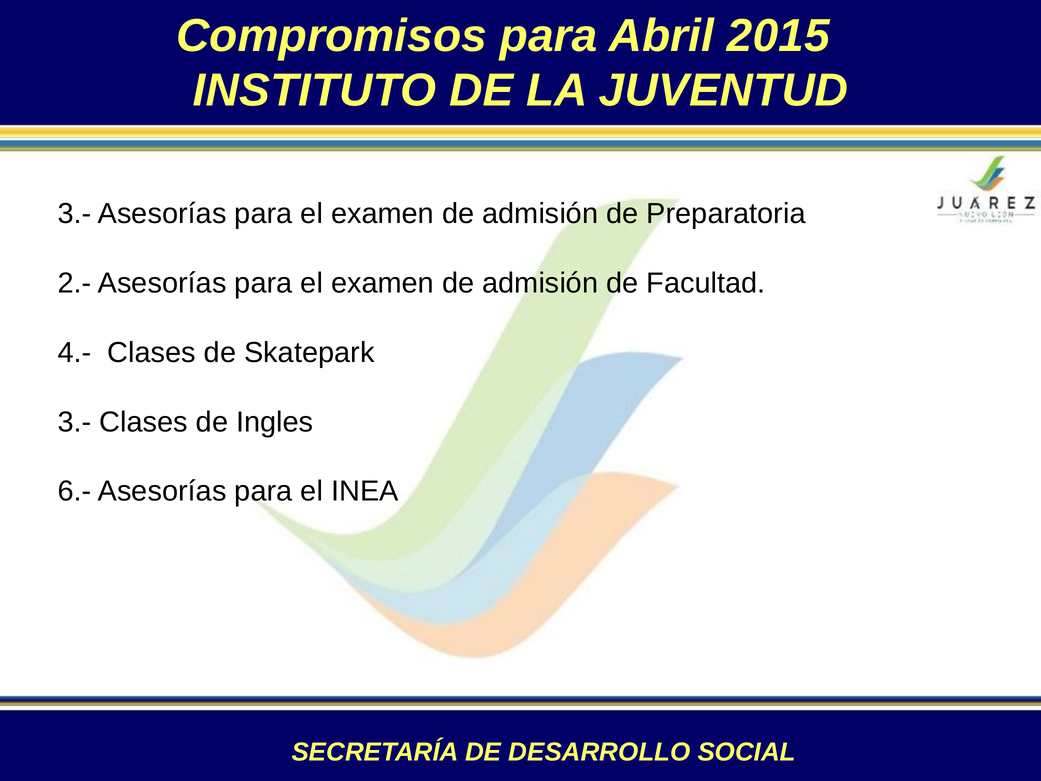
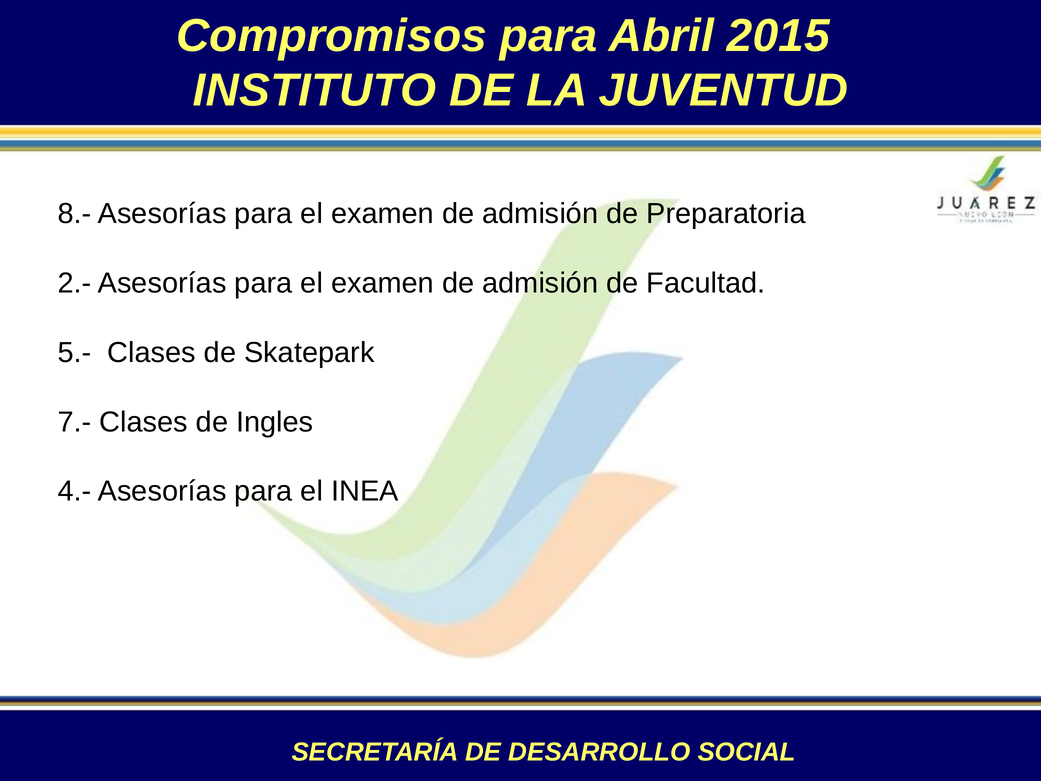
3.- at (74, 214): 3.- -> 8.-
4.-: 4.- -> 5.-
3.- at (74, 422): 3.- -> 7.-
6.-: 6.- -> 4.-
